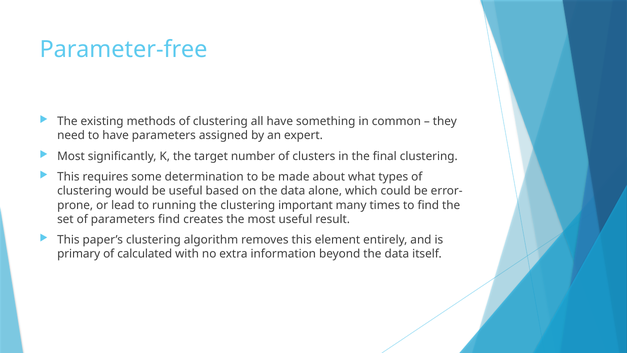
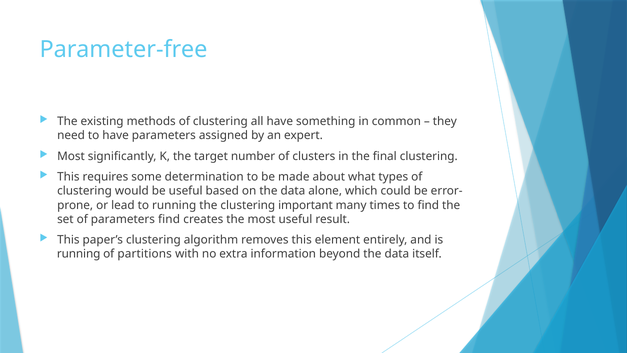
primary at (79, 254): primary -> running
calculated: calculated -> partitions
